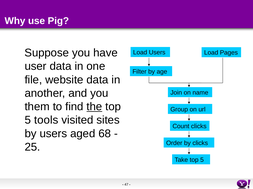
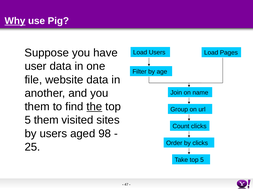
Why underline: none -> present
5 tools: tools -> them
68: 68 -> 98
